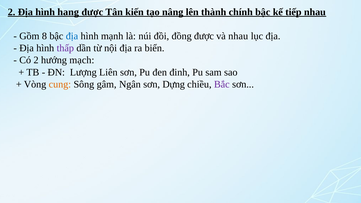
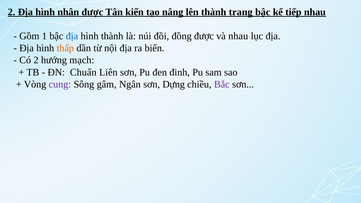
hang: hang -> nhân
chính: chính -> trang
8: 8 -> 1
hình mạnh: mạnh -> thành
thấp colour: purple -> orange
Lượng: Lượng -> Chuẩn
cung colour: orange -> purple
